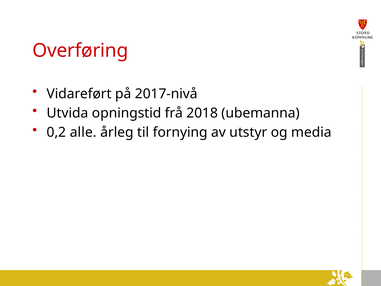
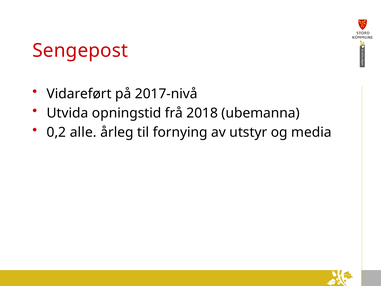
Overføring: Overføring -> Sengepost
